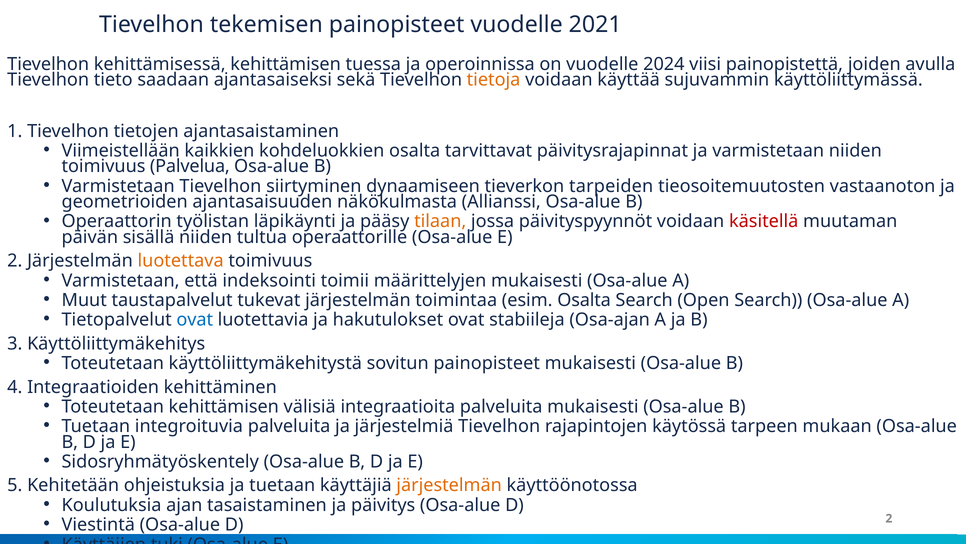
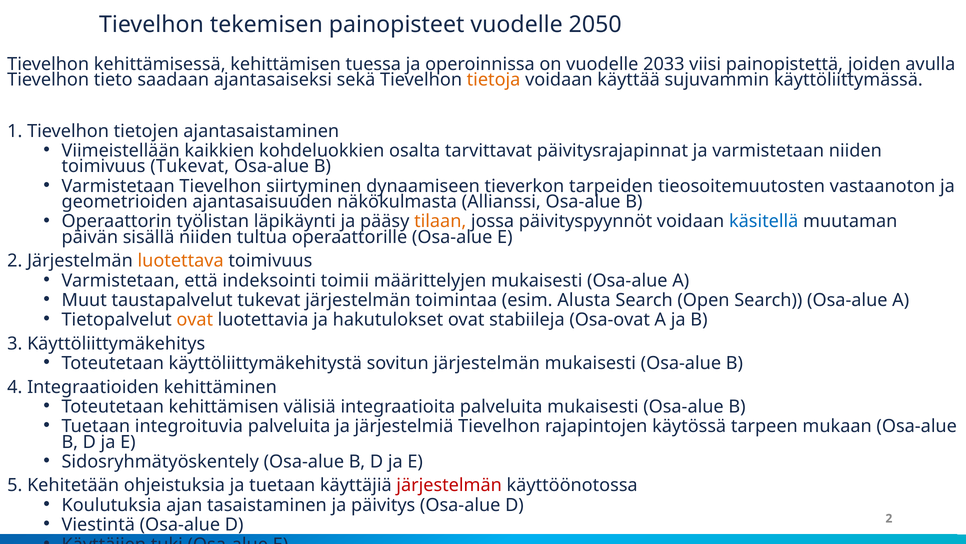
2021: 2021 -> 2050
2024: 2024 -> 2033
toimivuus Palvelua: Palvelua -> Tukevat
käsitellä colour: red -> blue
esim Osalta: Osalta -> Alusta
ovat at (195, 320) colour: blue -> orange
Osa-ajan: Osa-ajan -> Osa-ovat
sovitun painopisteet: painopisteet -> järjestelmän
järjestelmän at (449, 485) colour: orange -> red
